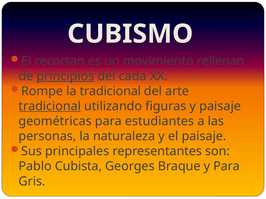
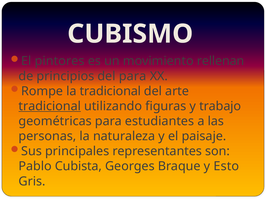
recortan: recortan -> pintores
principios underline: present -> none
del cada: cada -> para
y paisaje: paisaje -> trabajo
y Para: Para -> Esto
